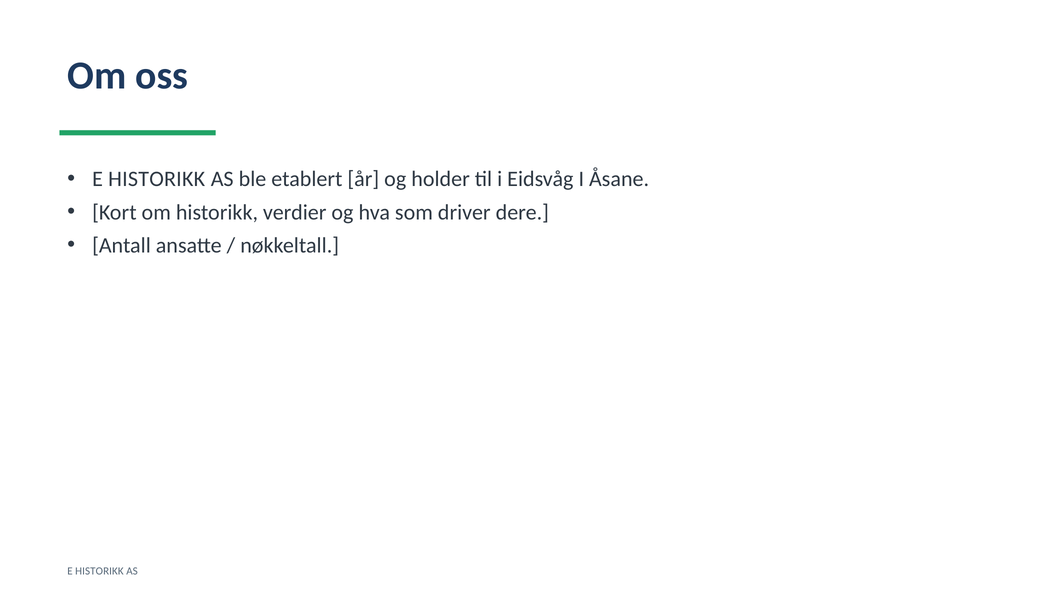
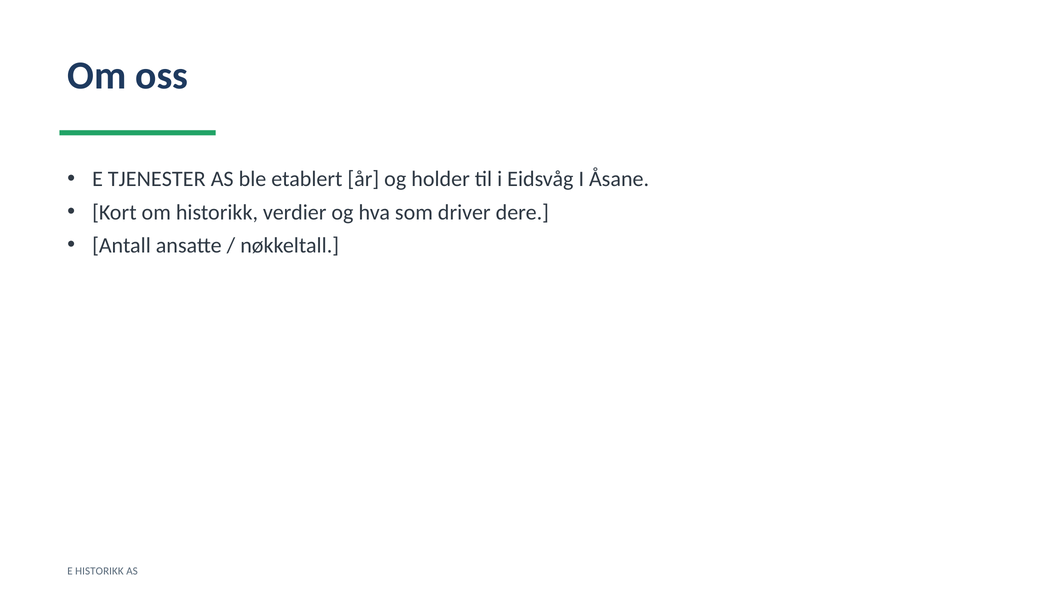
HISTORIKK at (157, 179): HISTORIKK -> TJENESTER
